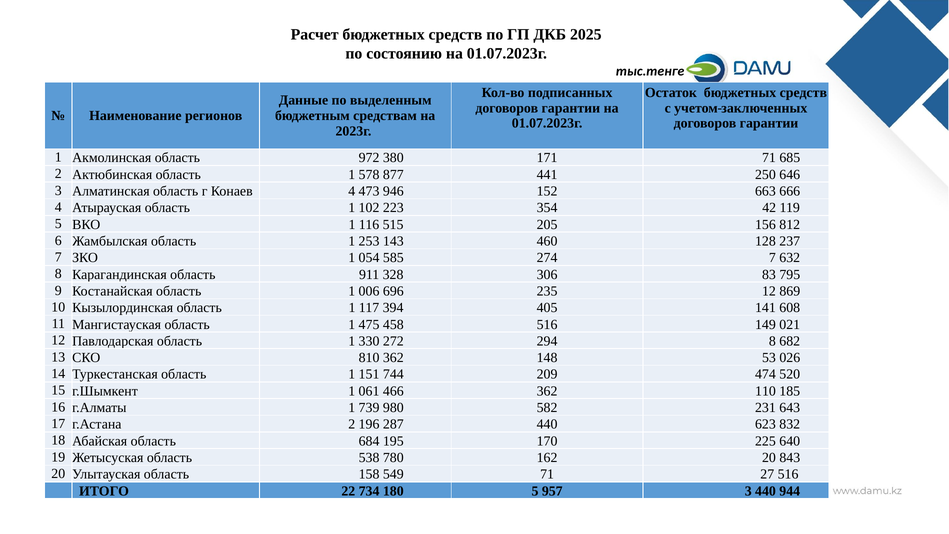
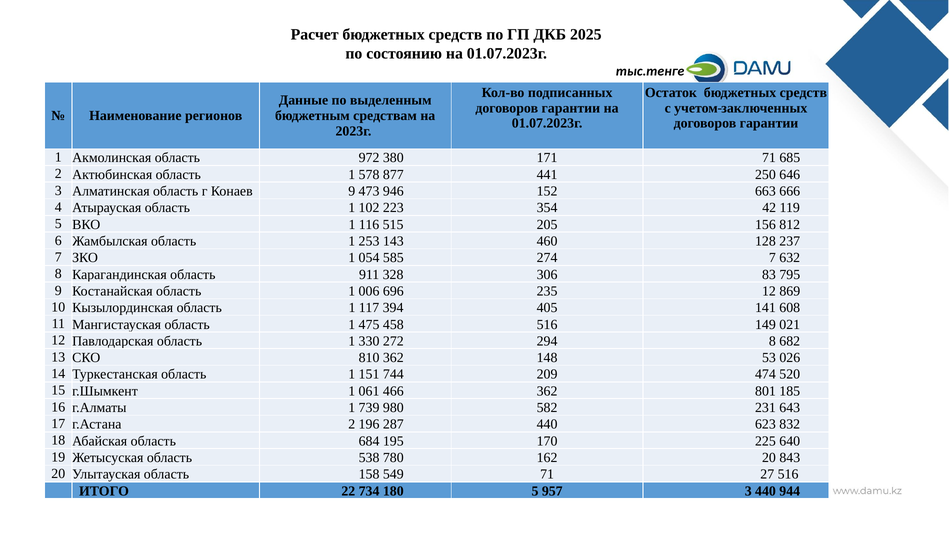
Конаев 4: 4 -> 9
110: 110 -> 801
